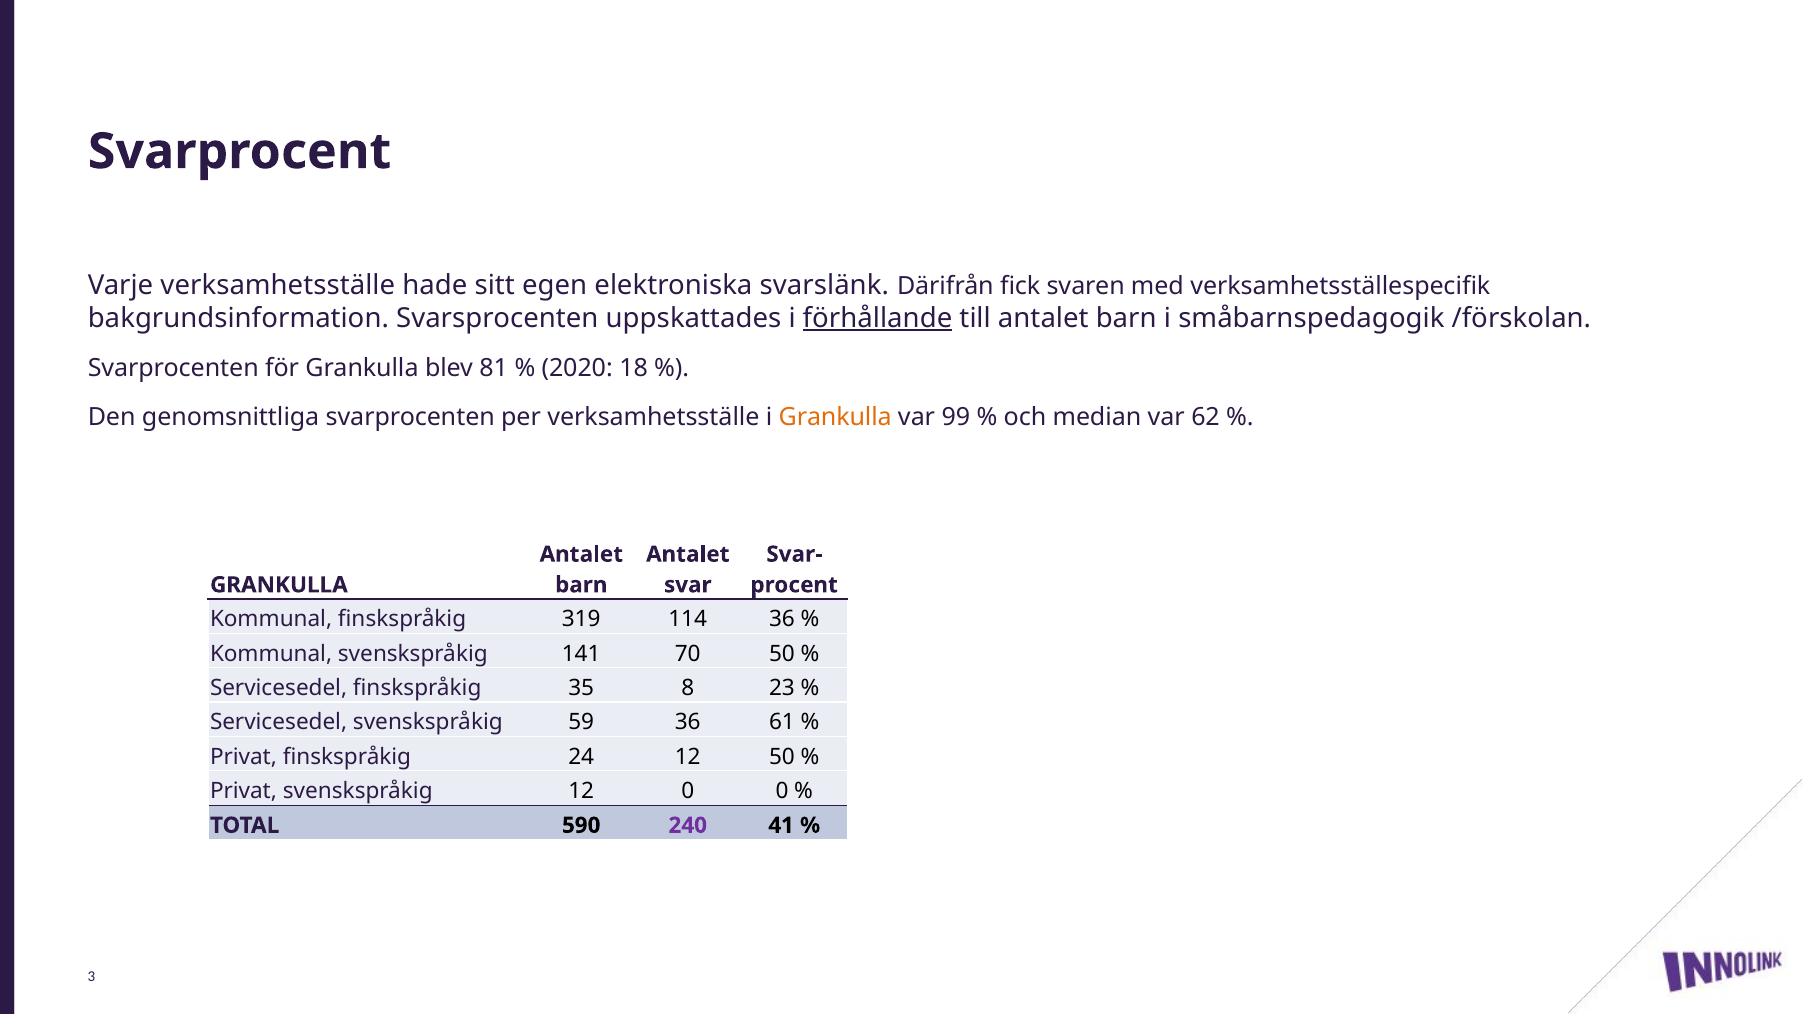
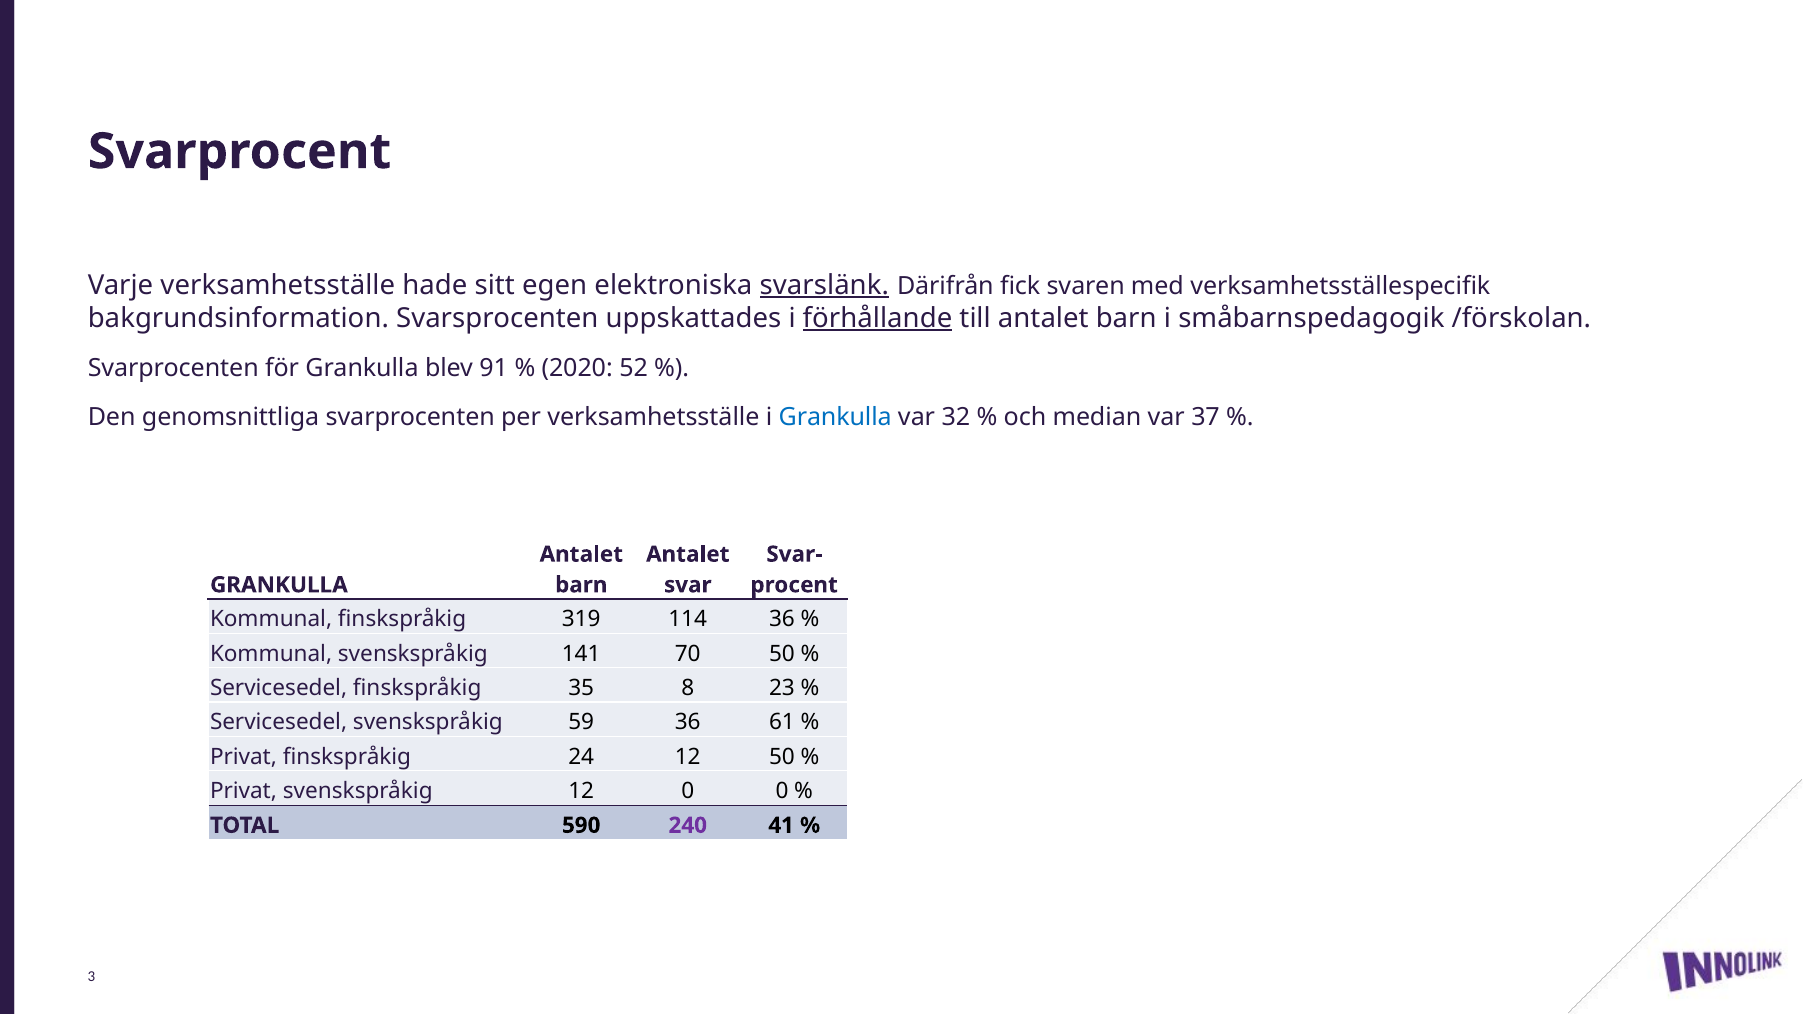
svarslänk underline: none -> present
81: 81 -> 91
18: 18 -> 52
Grankulla at (835, 417) colour: orange -> blue
99: 99 -> 32
62: 62 -> 37
